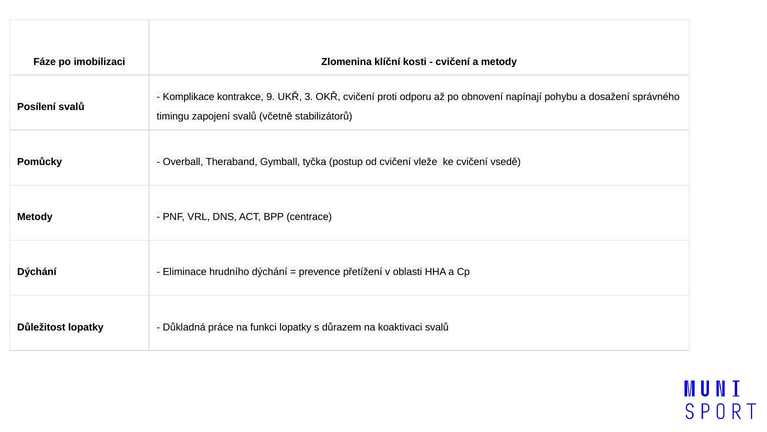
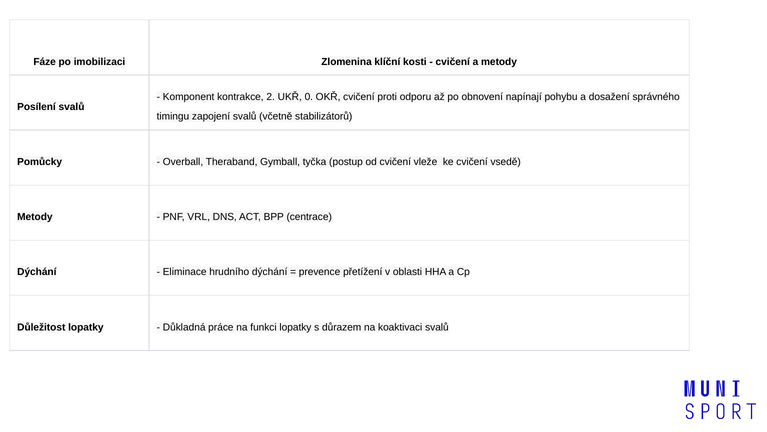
Komplikace: Komplikace -> Komponent
9: 9 -> 2
3: 3 -> 0
